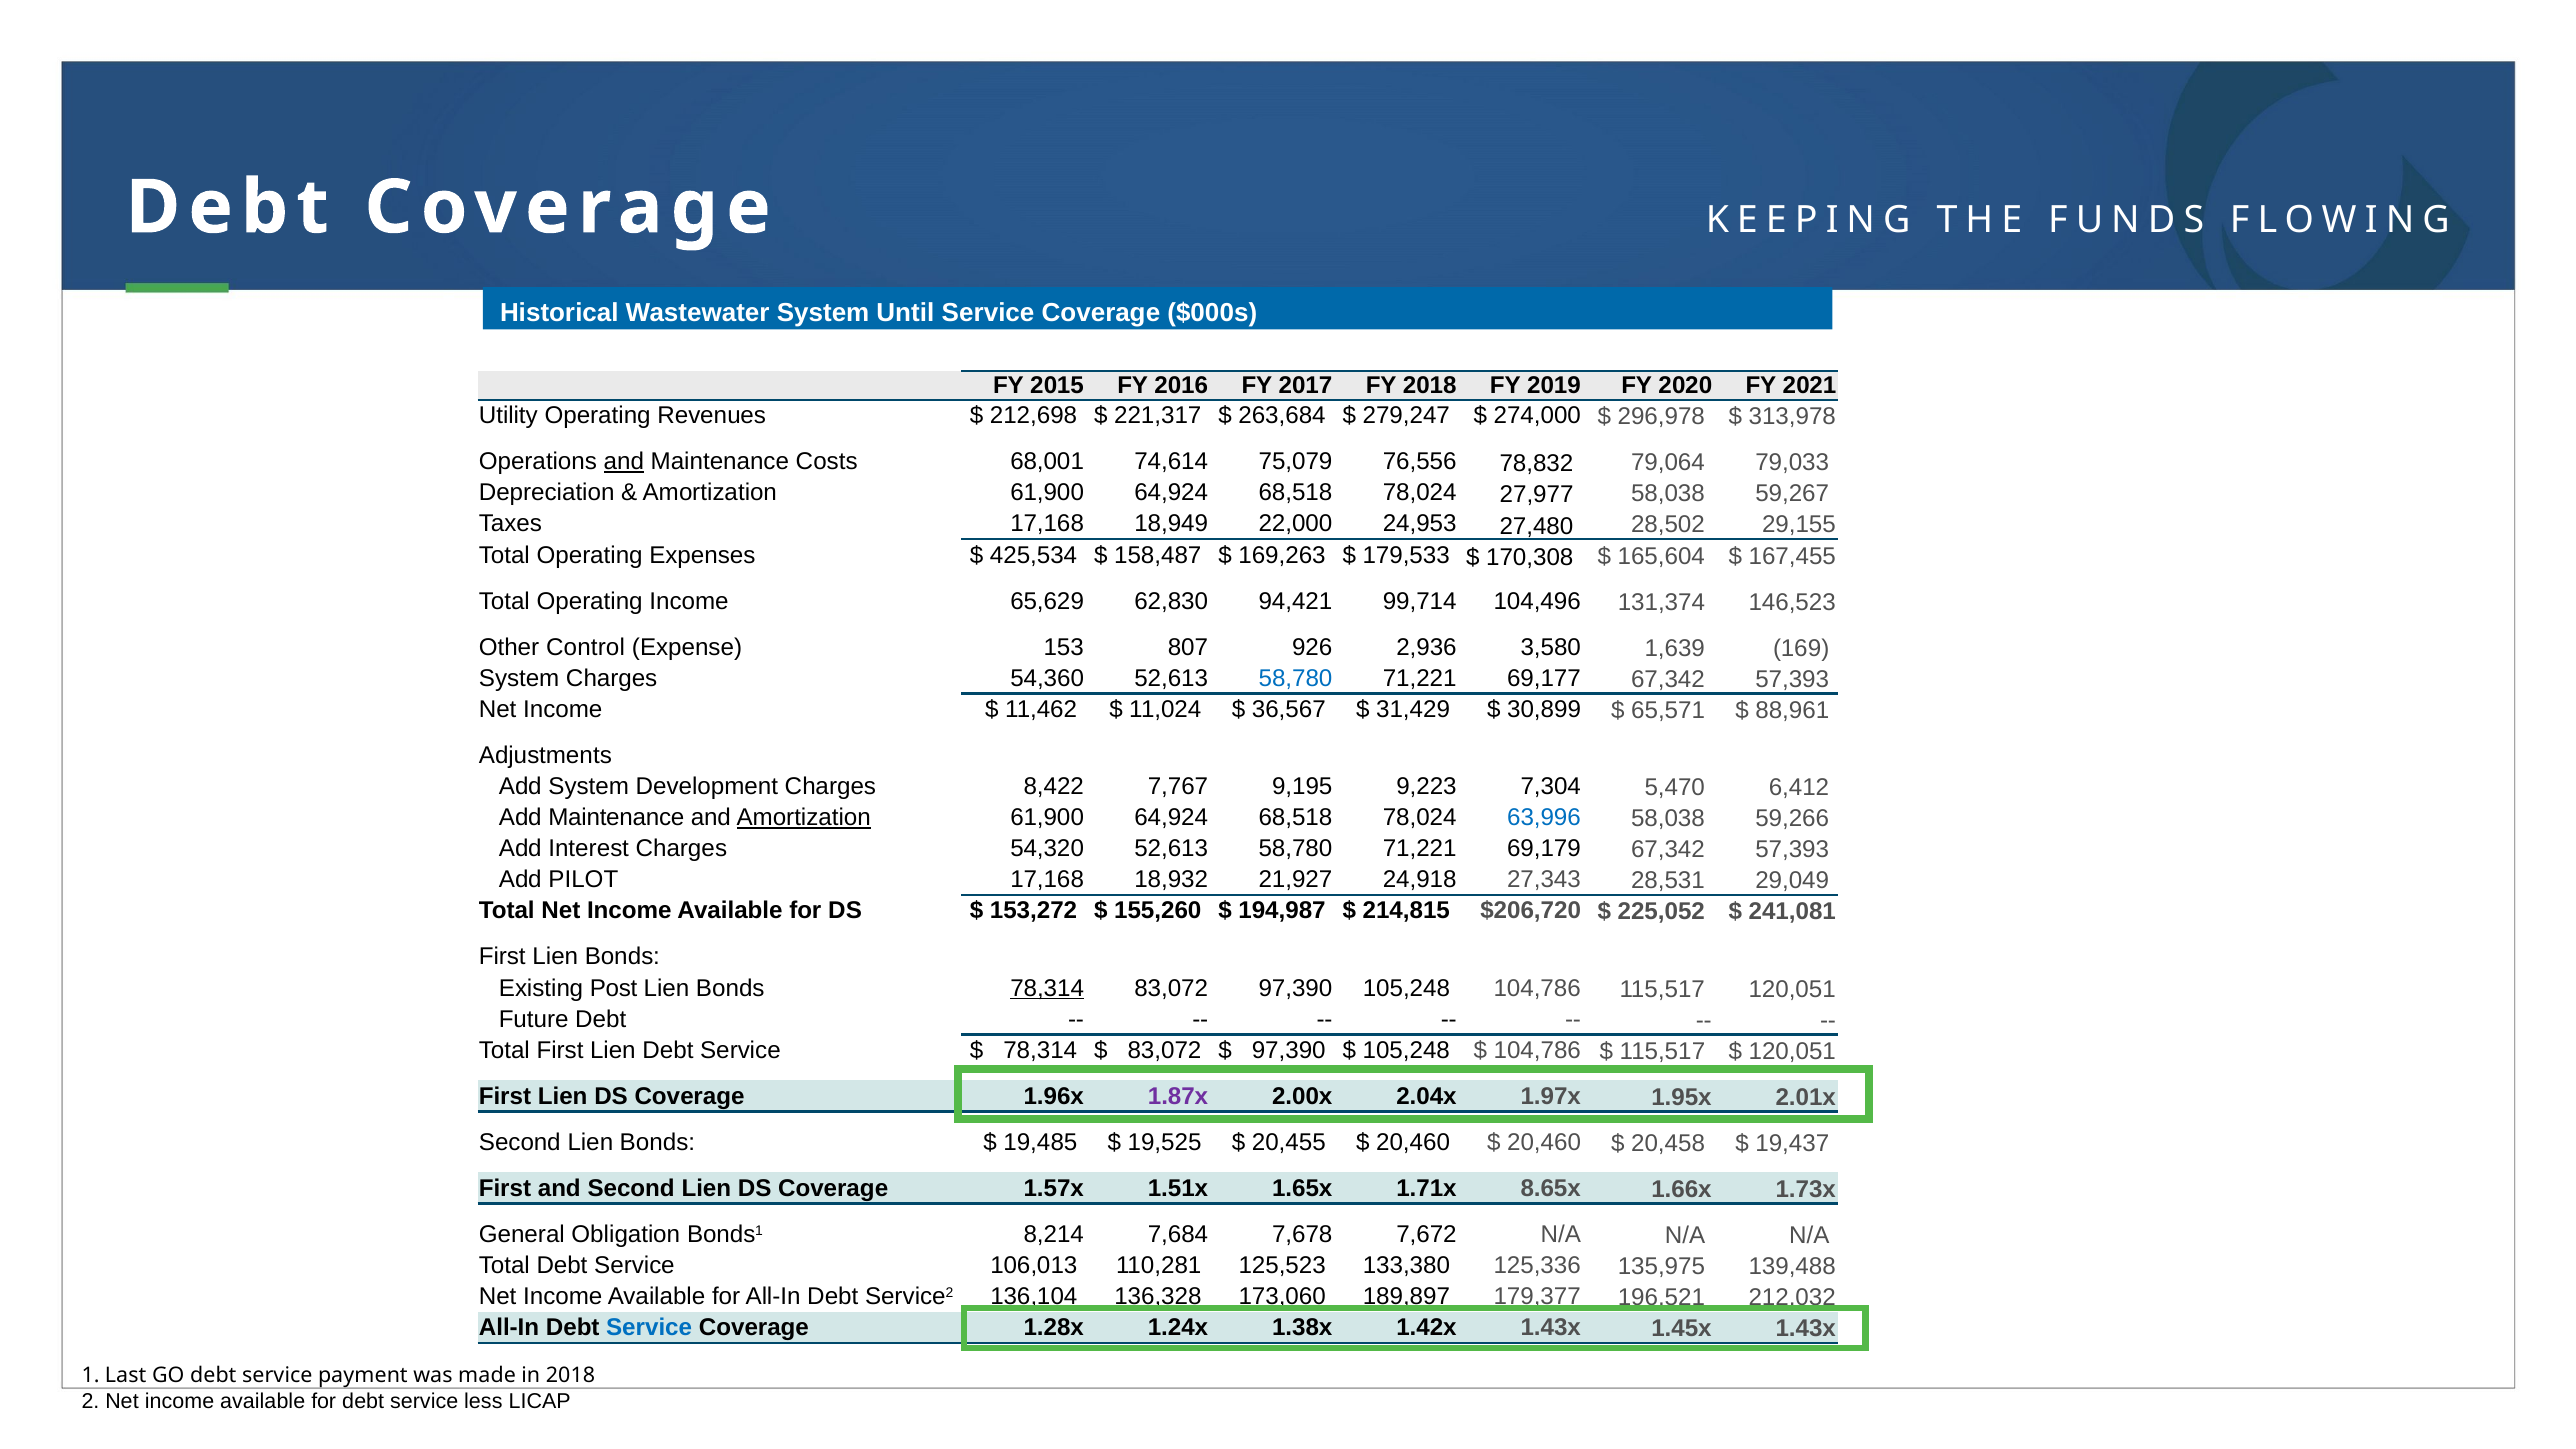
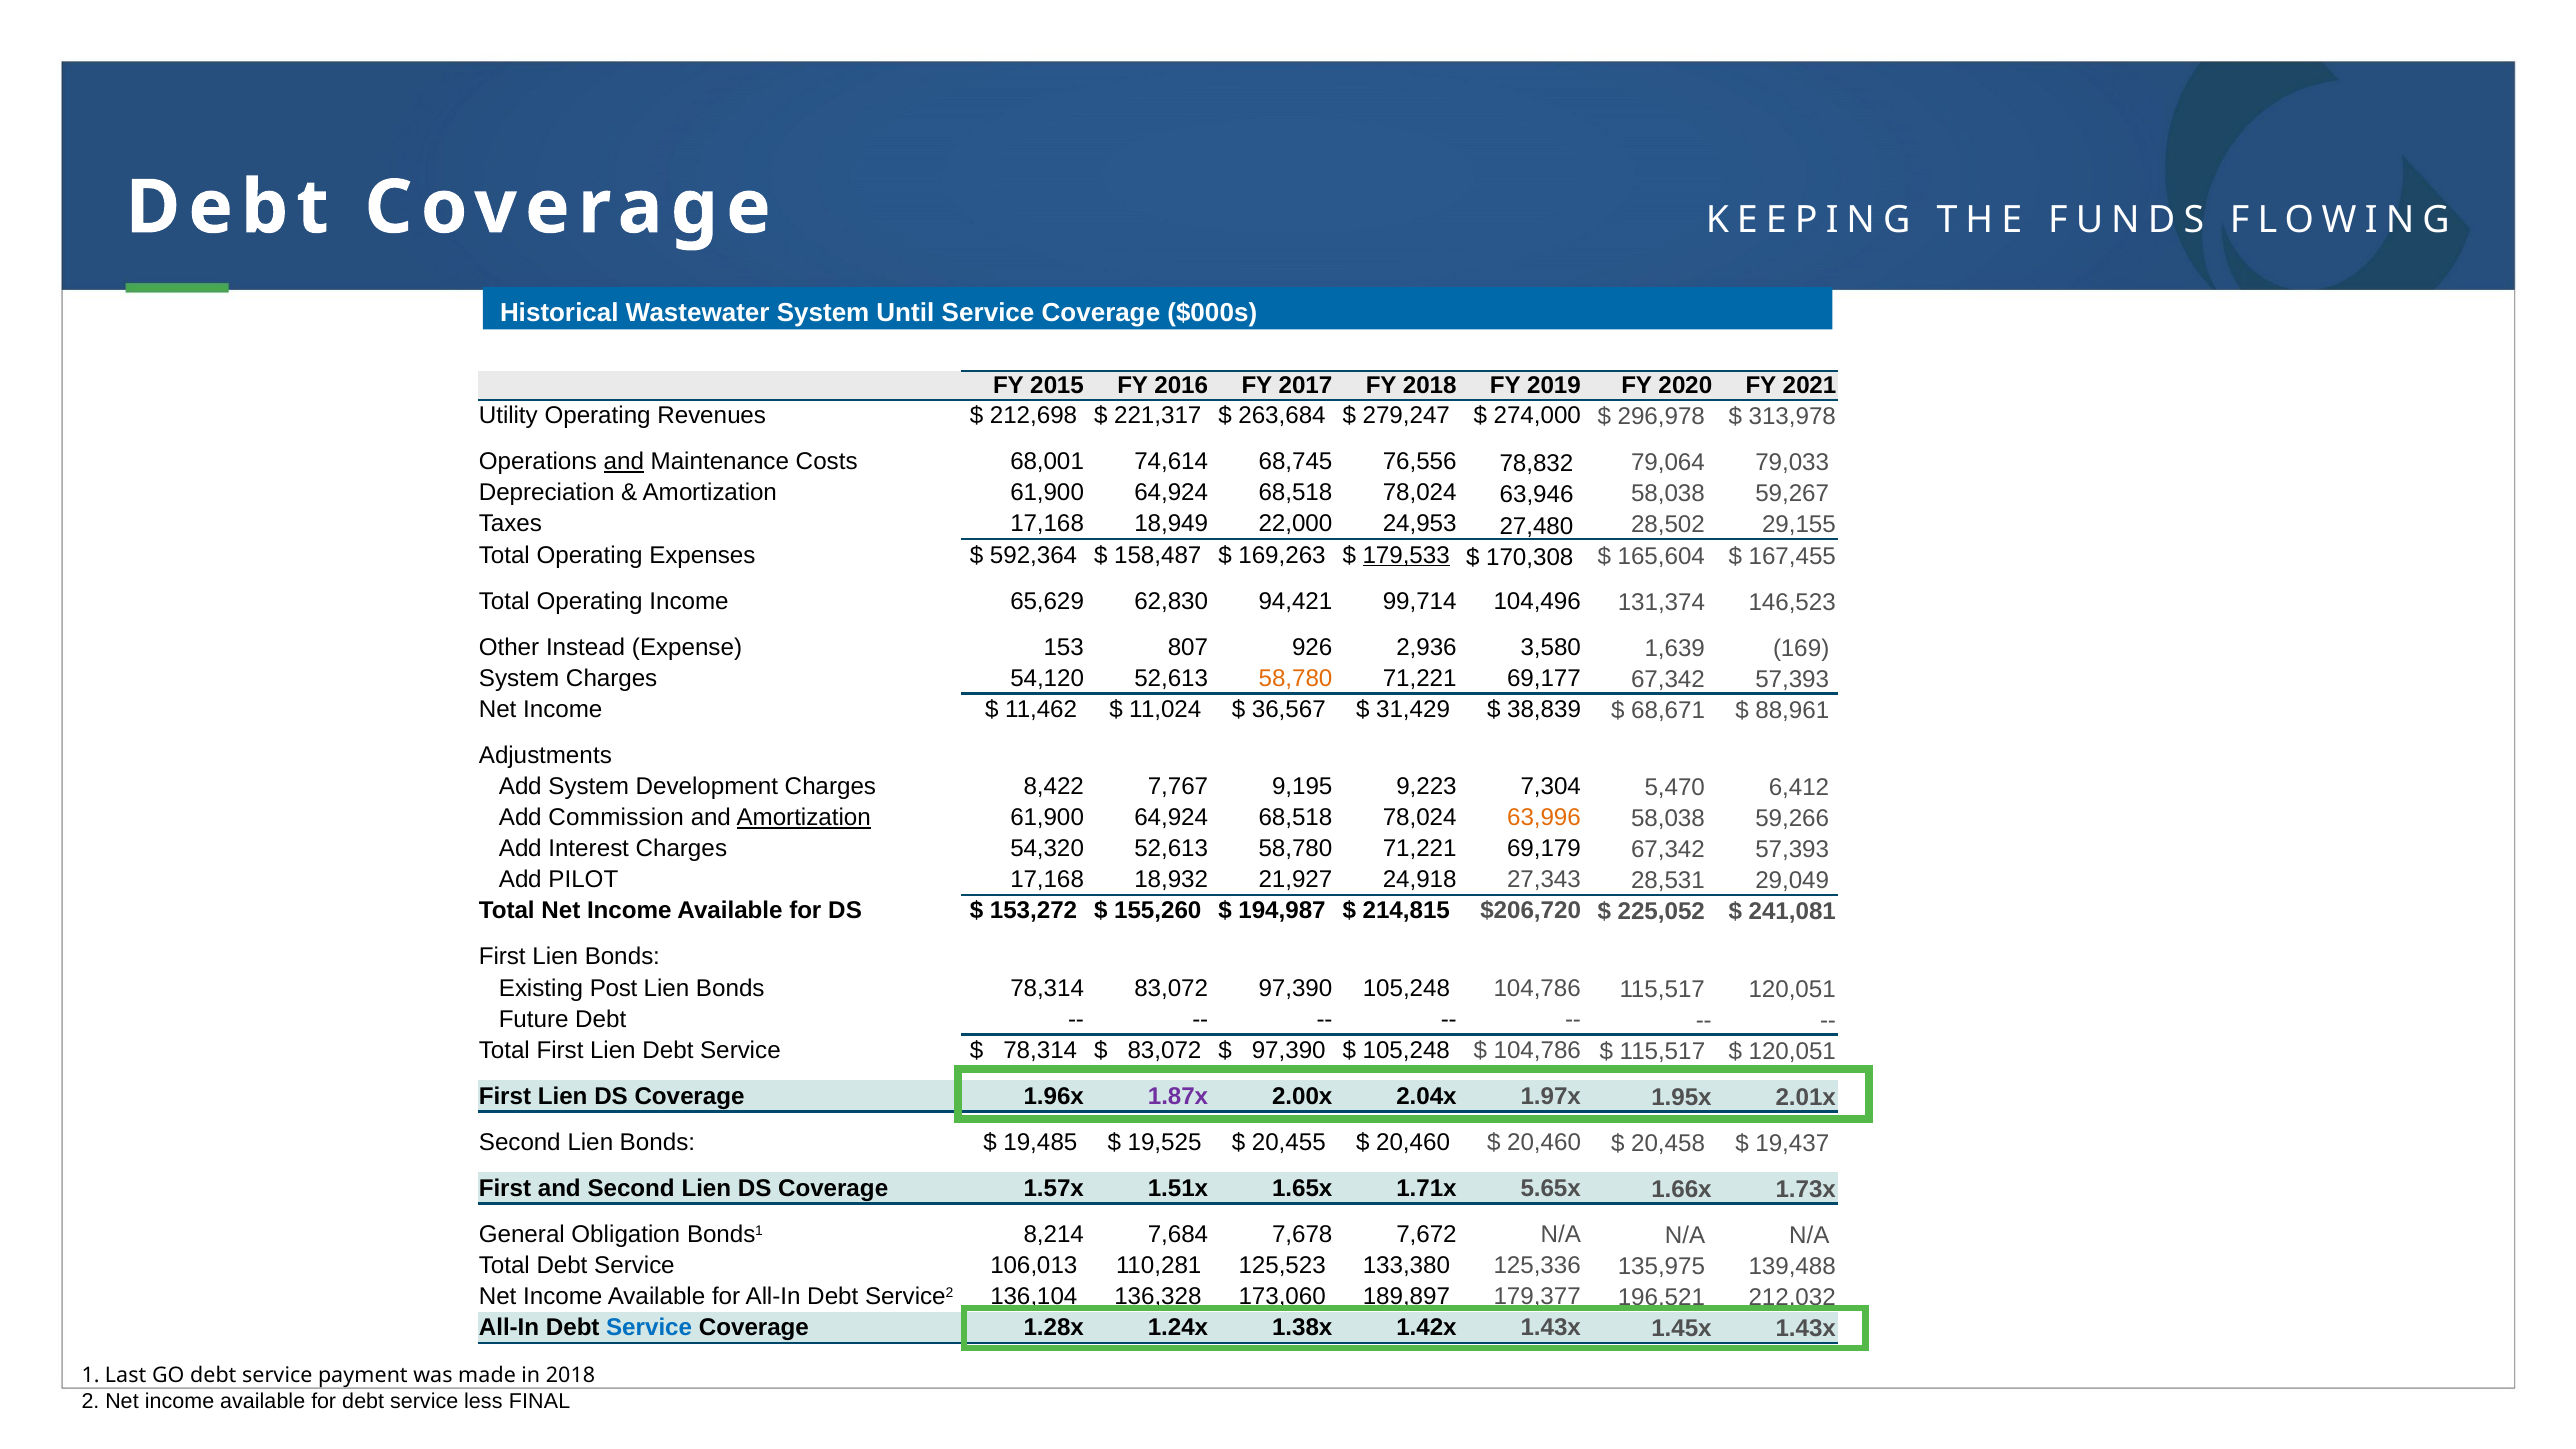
75,079: 75,079 -> 68,745
27,977: 27,977 -> 63,946
425,534: 425,534 -> 592,364
179,533 underline: none -> present
Control: Control -> Instead
54,360: 54,360 -> 54,120
58,780 at (1296, 678) colour: blue -> orange
30,899: 30,899 -> 38,839
65,571: 65,571 -> 68,671
Add Maintenance: Maintenance -> Commission
63,996 colour: blue -> orange
78,314 at (1047, 988) underline: present -> none
8.65x: 8.65x -> 5.65x
LICAP: LICAP -> FINAL
